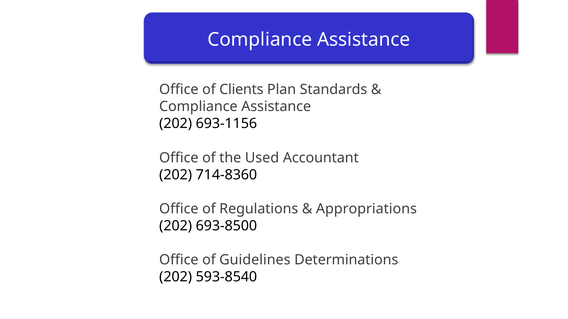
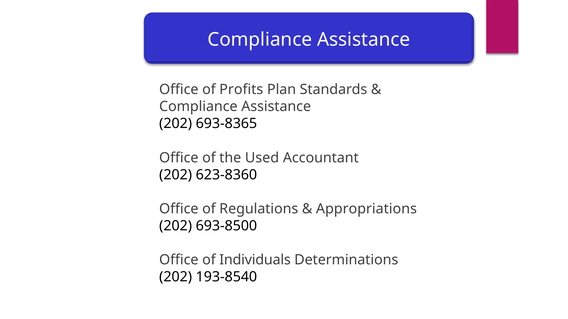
Clients: Clients -> Profits
693-1156: 693-1156 -> 693-8365
714-8360: 714-8360 -> 623-8360
Guidelines: Guidelines -> Individuals
593-8540: 593-8540 -> 193-8540
